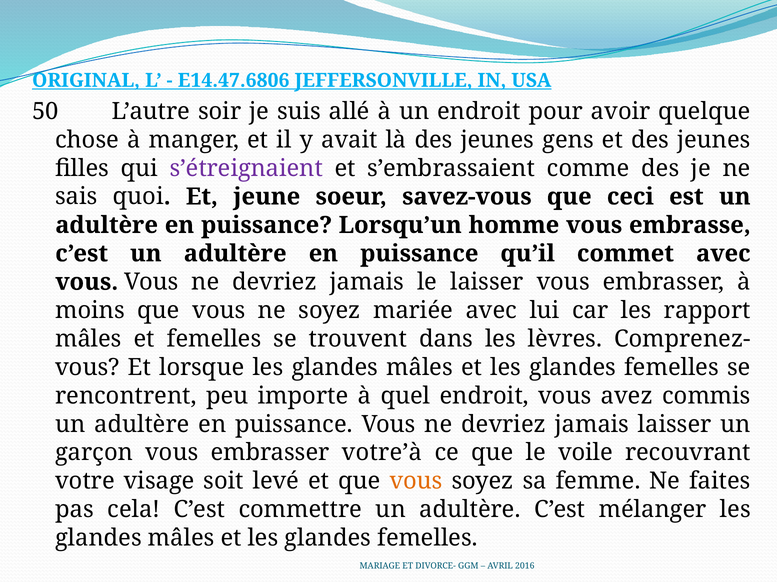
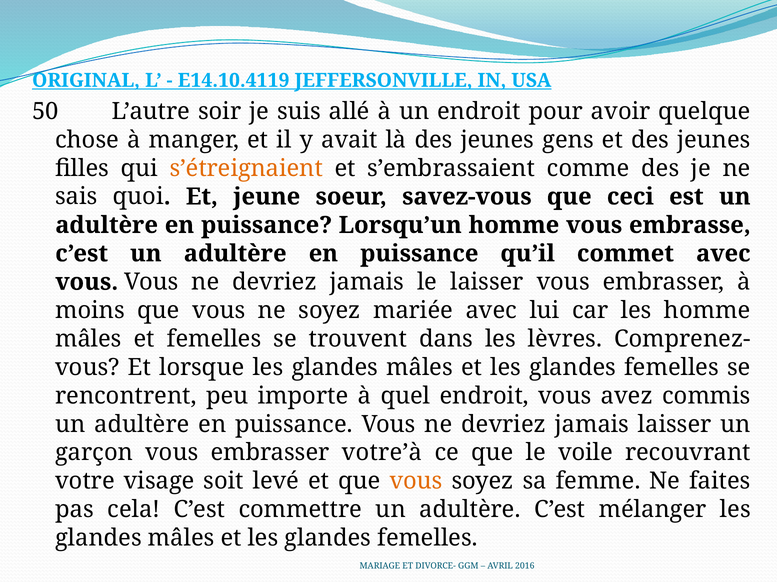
E14.47.6806: E14.47.6806 -> E14.10.4119
s’étreignaient colour: purple -> orange
les rapport: rapport -> homme
